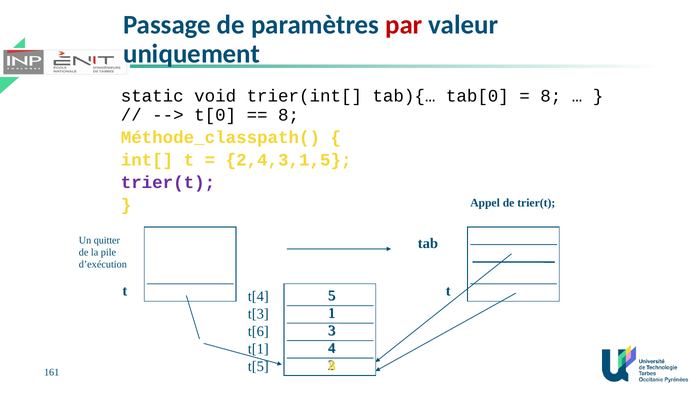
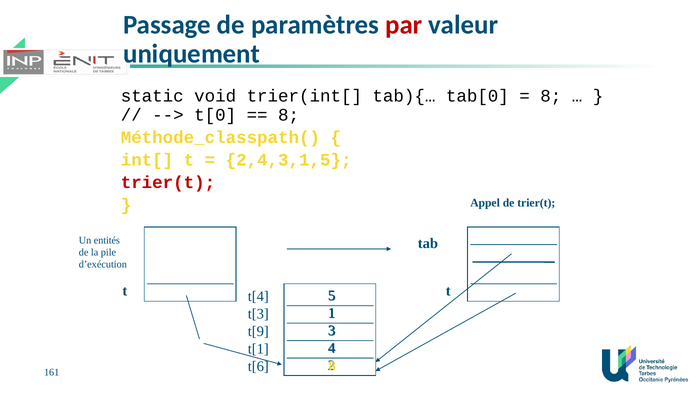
trier(t at (168, 183) colour: purple -> red
quitter: quitter -> entités
t[6: t[6 -> t[9
t[5: t[5 -> t[6
